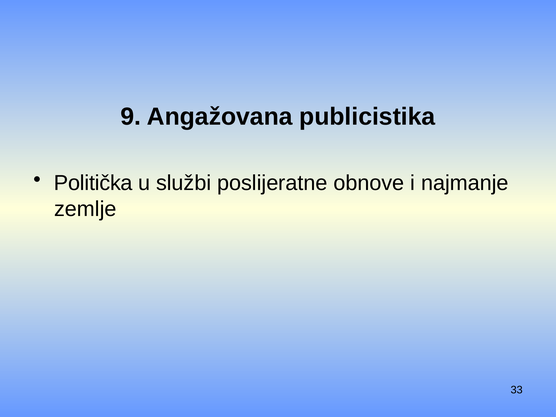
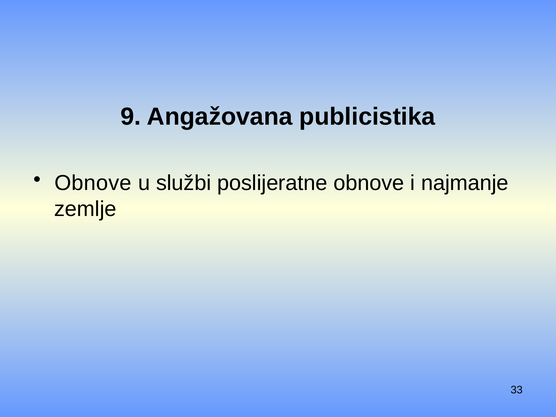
Politička at (93, 183): Politička -> Obnove
